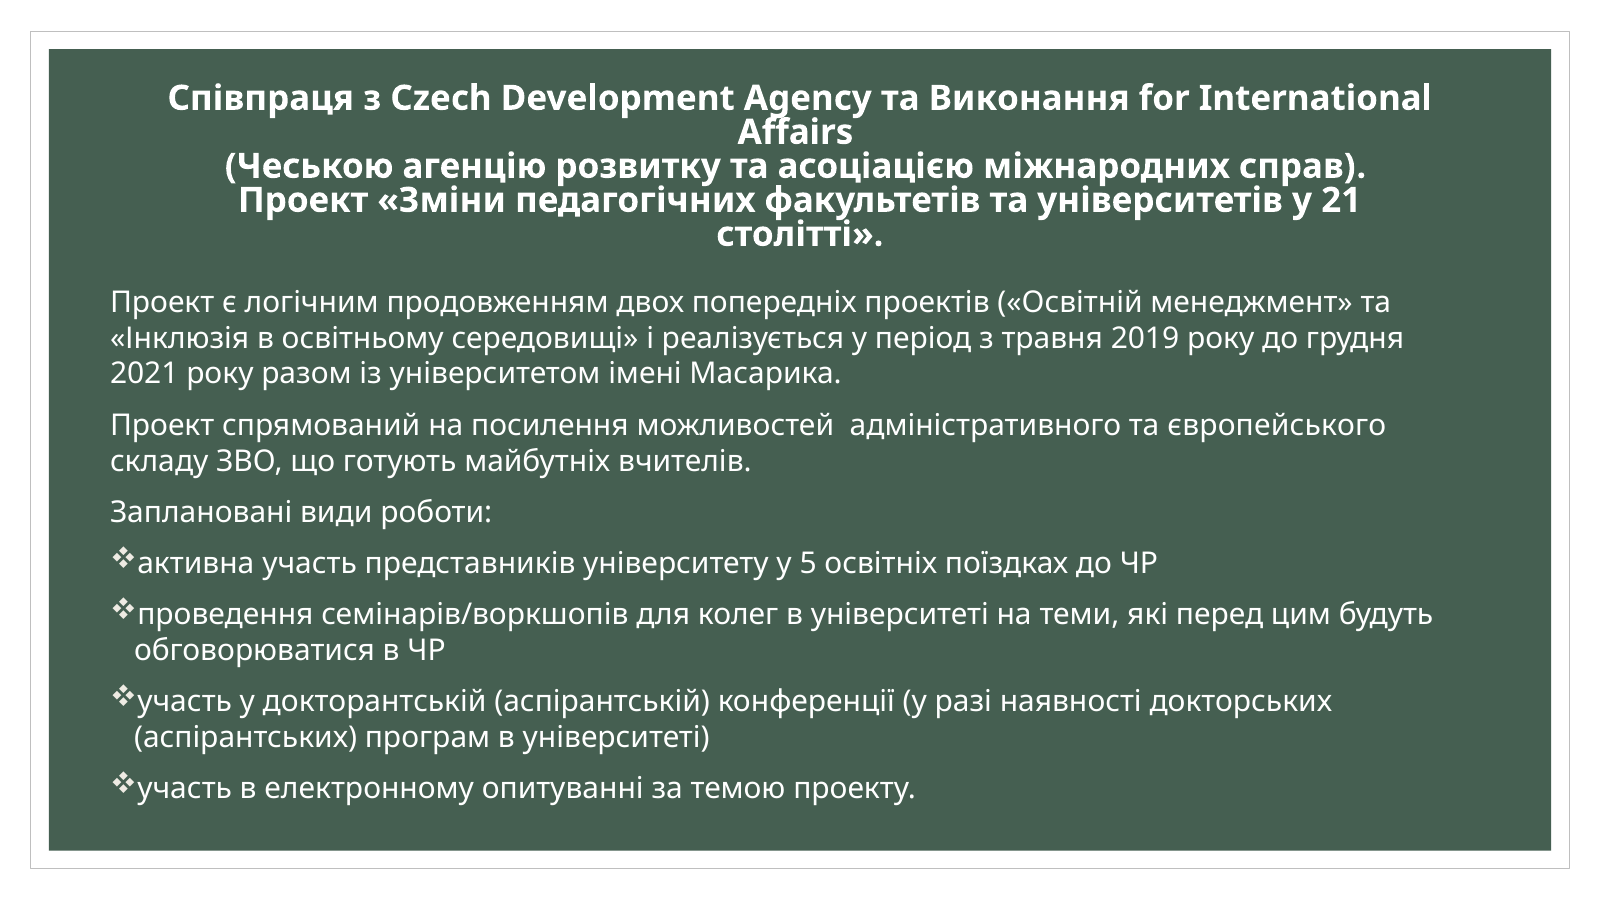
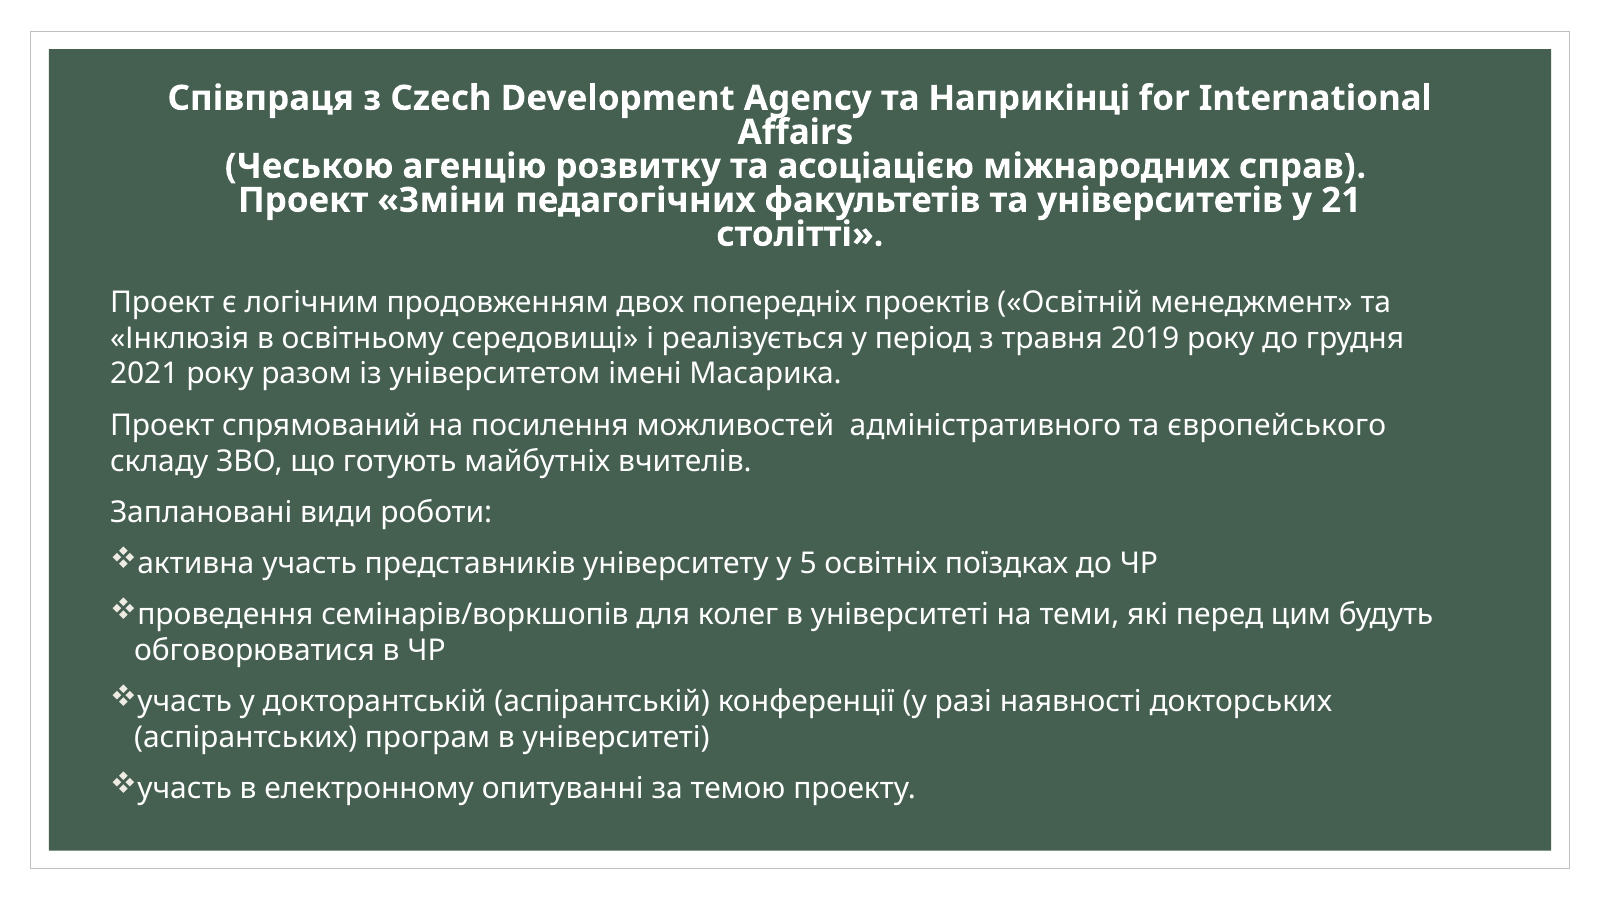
Виконання: Виконання -> Наприкінці
